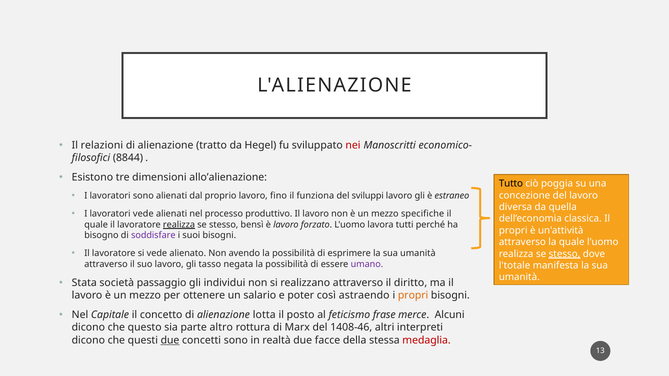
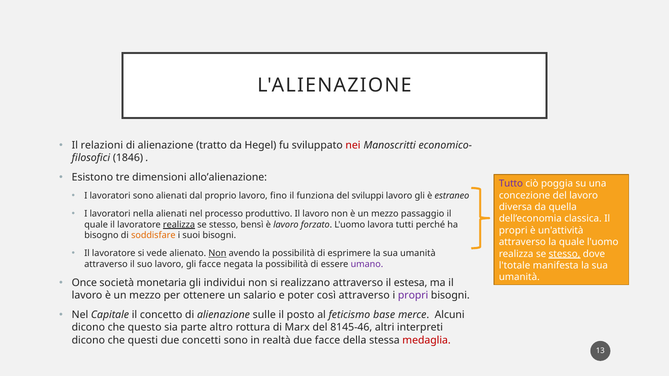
8844: 8844 -> 1846
Tutto colour: black -> purple
lavoratori vede: vede -> nella
specifiche: specifiche -> passaggio
soddisfare colour: purple -> orange
Non at (217, 254) underline: none -> present
gli tasso: tasso -> facce
Stata: Stata -> Once
passaggio: passaggio -> monetaria
diritto: diritto -> estesa
così astraendo: astraendo -> attraverso
propri at (413, 296) colour: orange -> purple
lotta: lotta -> sulle
frase: frase -> base
1408-46: 1408-46 -> 8145-46
due at (170, 340) underline: present -> none
